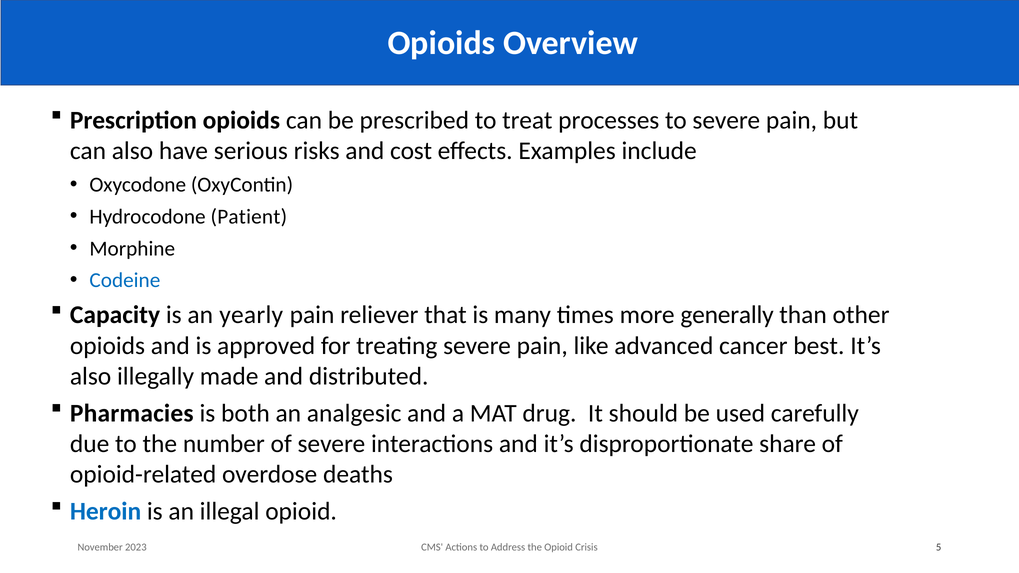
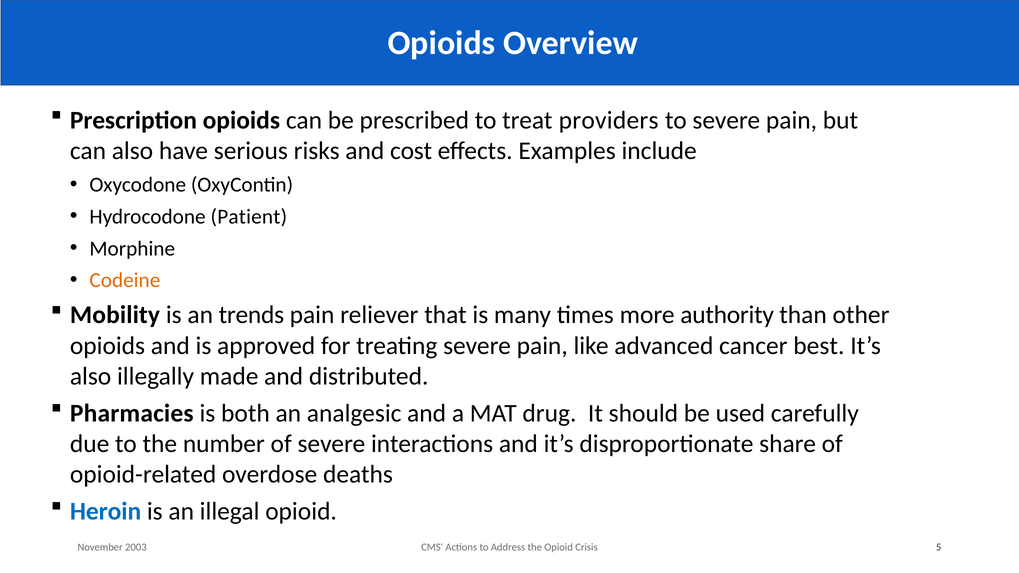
processes: processes -> providers
Codeine colour: blue -> orange
Capacity: Capacity -> Mobility
yearly: yearly -> trends
generally: generally -> authority
2023: 2023 -> 2003
